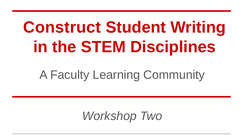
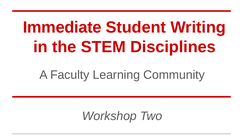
Construct: Construct -> Immediate
